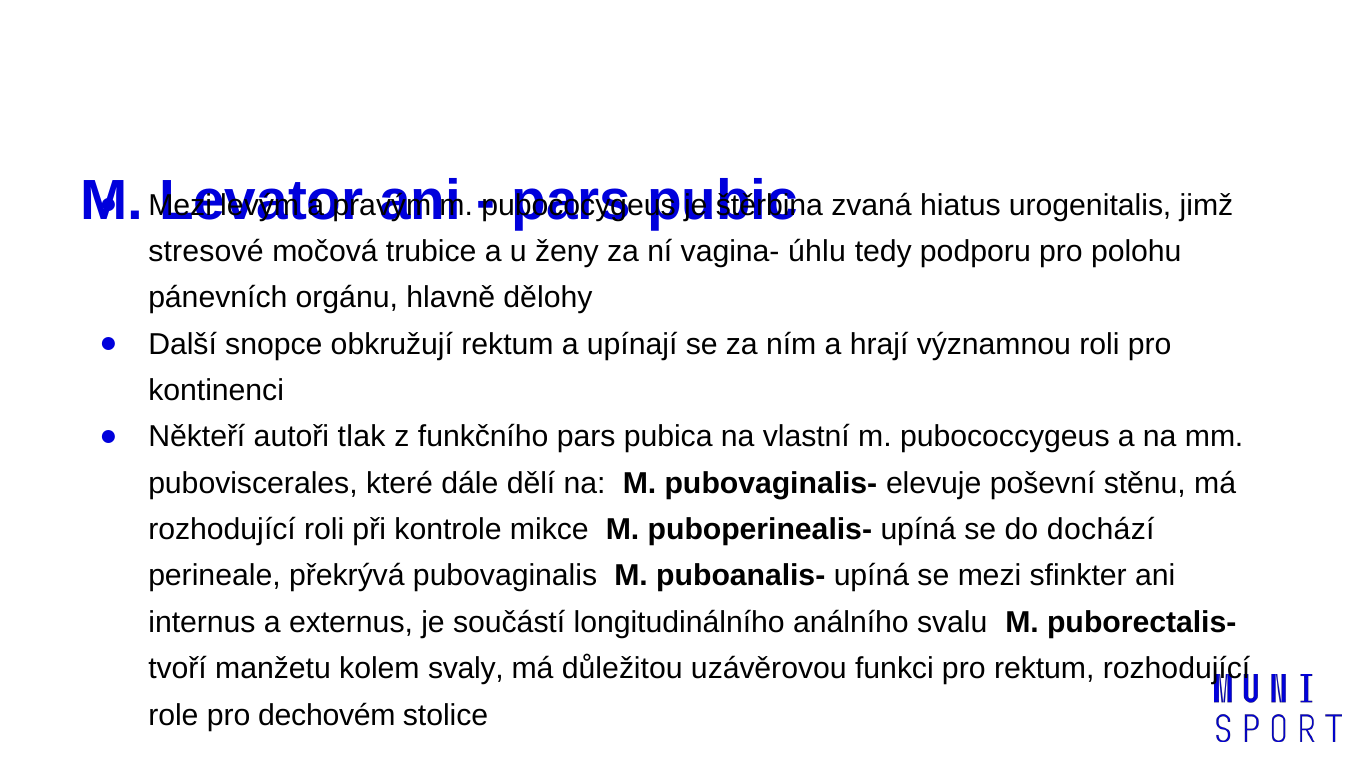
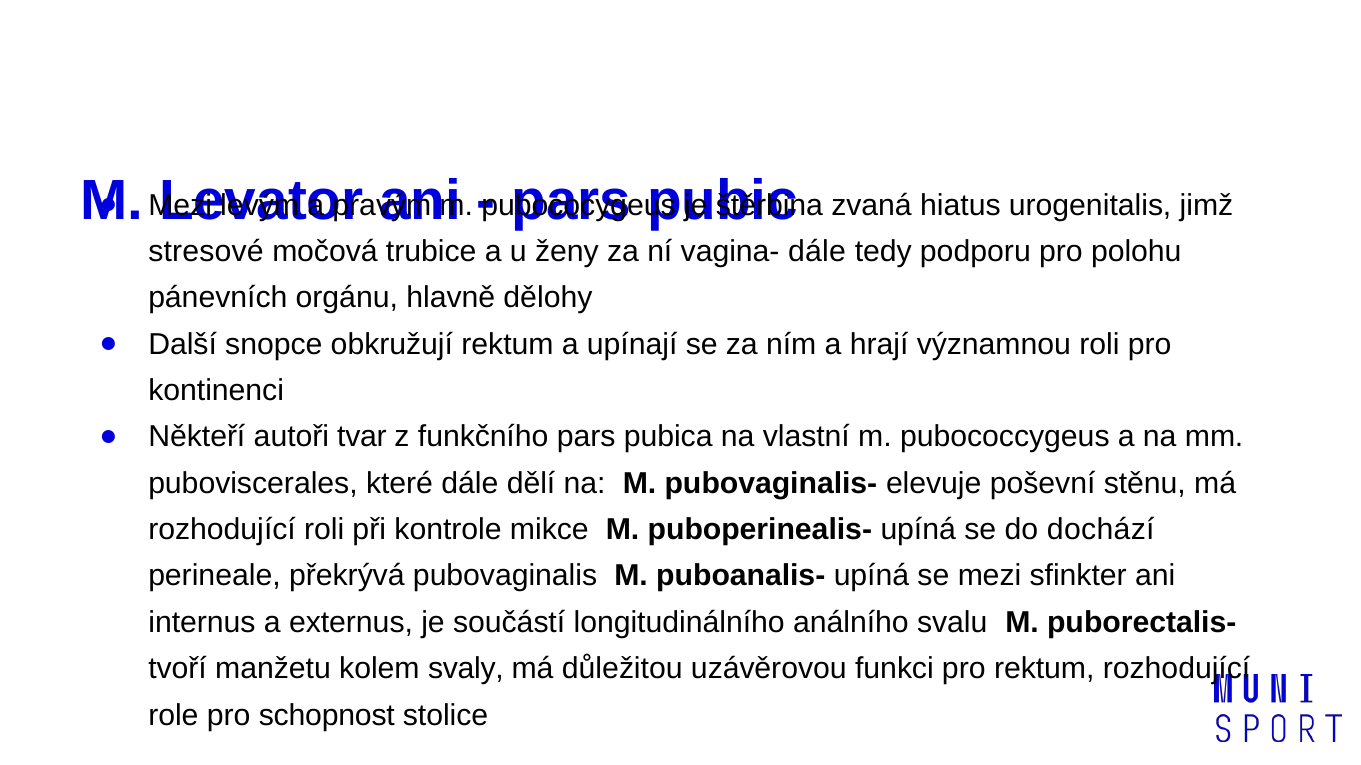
vagina- úhlu: úhlu -> dále
tlak: tlak -> tvar
dechovém: dechovém -> schopnost
